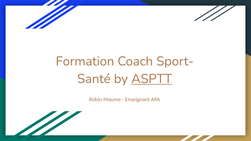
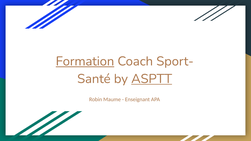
Formation underline: none -> present
